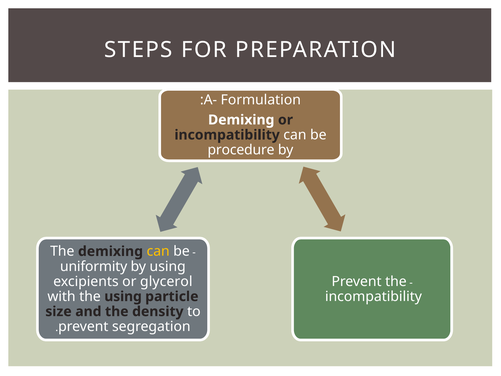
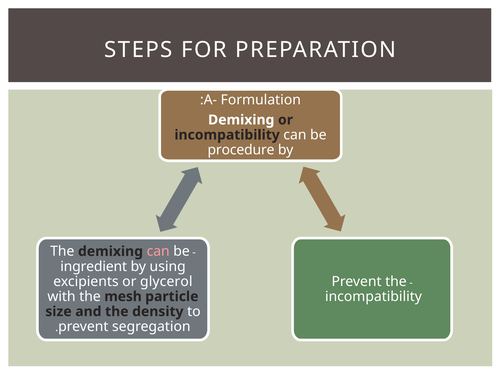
can at (158, 251) colour: yellow -> pink
uniformity: uniformity -> ingredient
the using: using -> mesh
